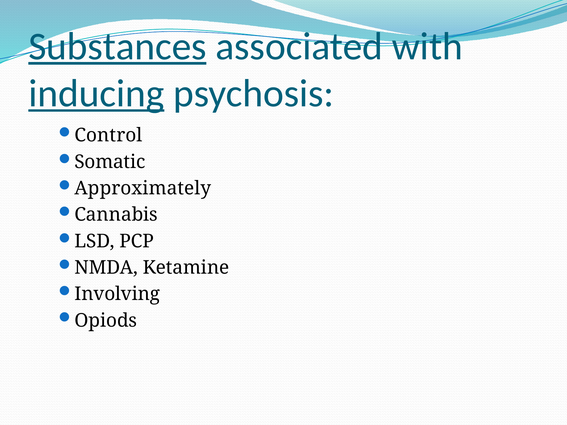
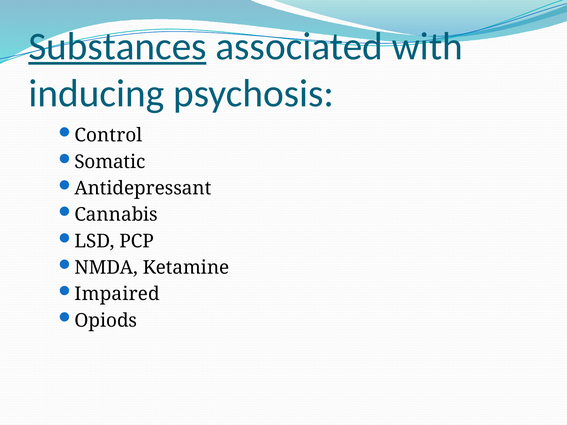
inducing underline: present -> none
Approximately: Approximately -> Antidepressant
Involving: Involving -> Impaired
